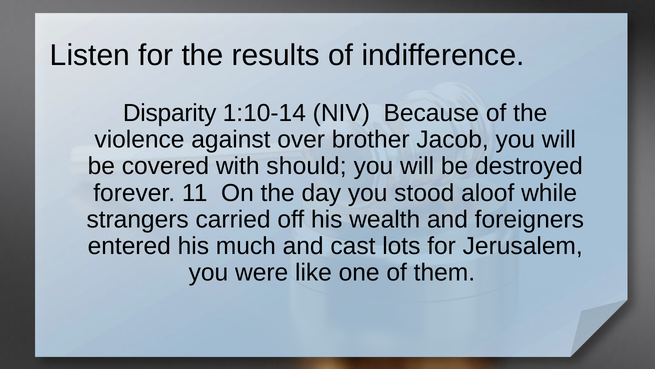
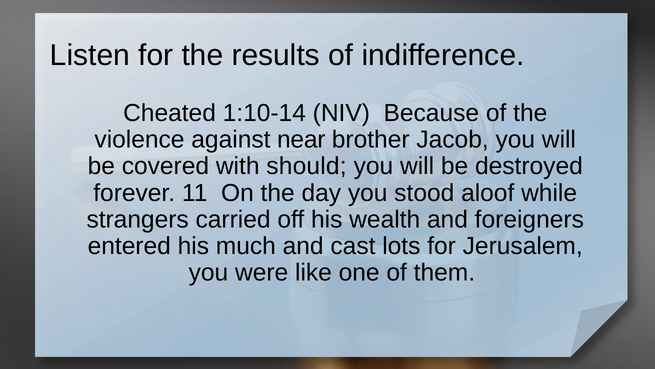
Disparity: Disparity -> Cheated
over: over -> near
